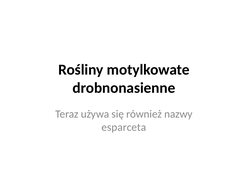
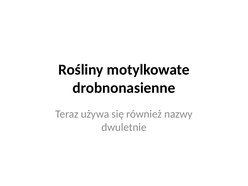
esparceta: esparceta -> dwuletnie
